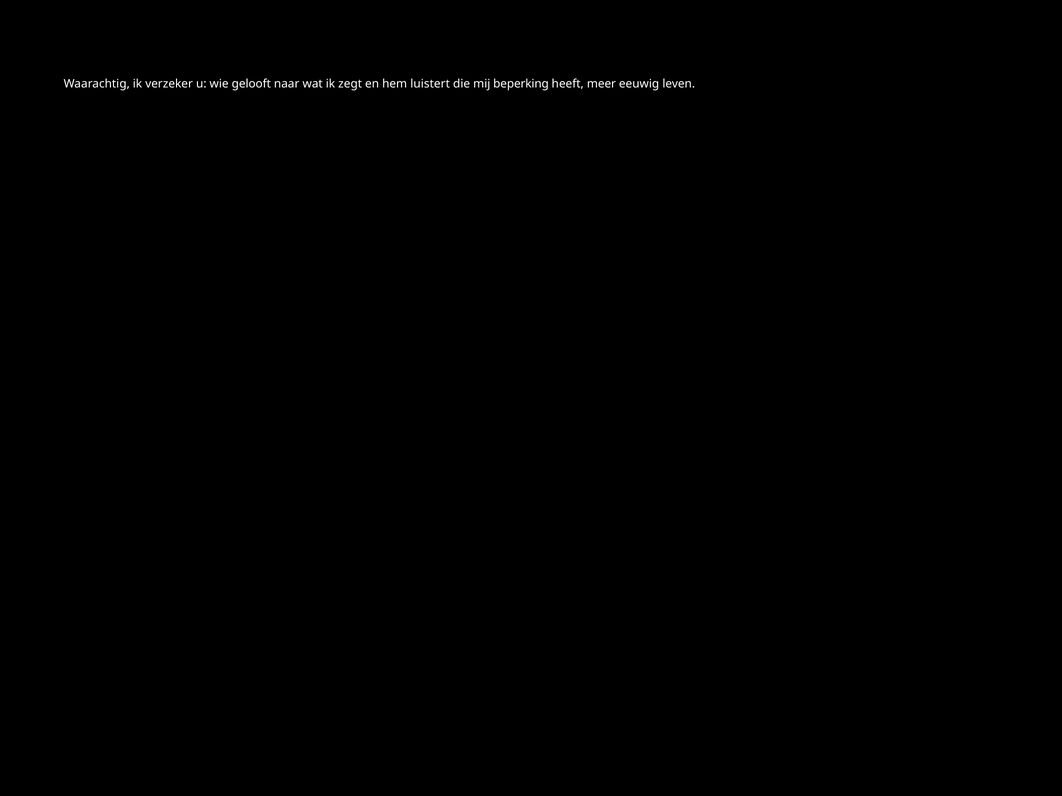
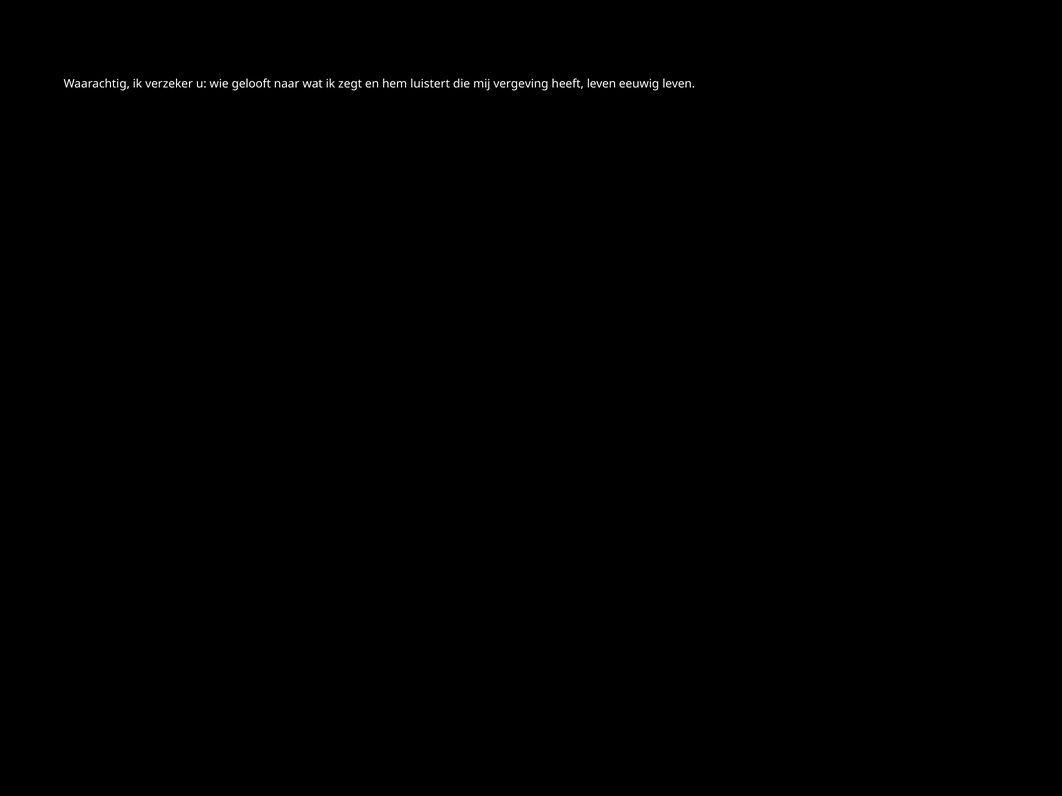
beperking: beperking -> vergeving
heeft meer: meer -> leven
